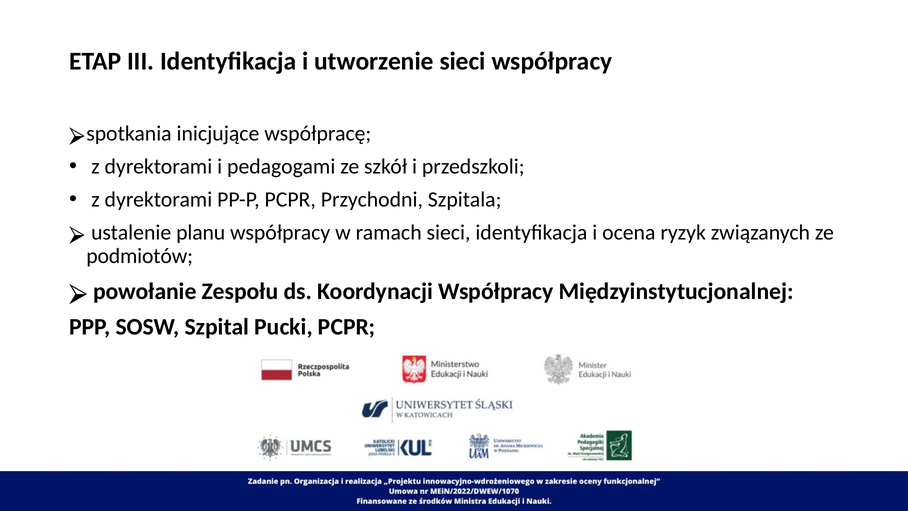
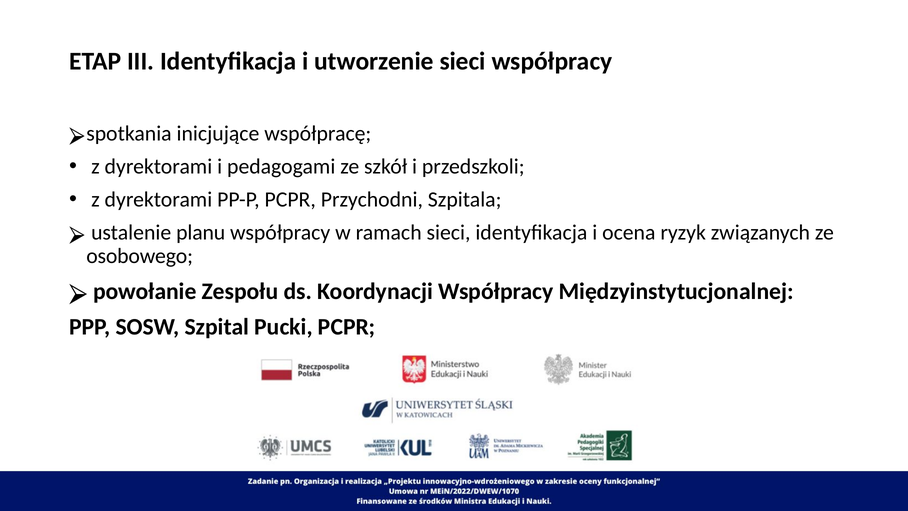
podmiotów: podmiotów -> osobowego
